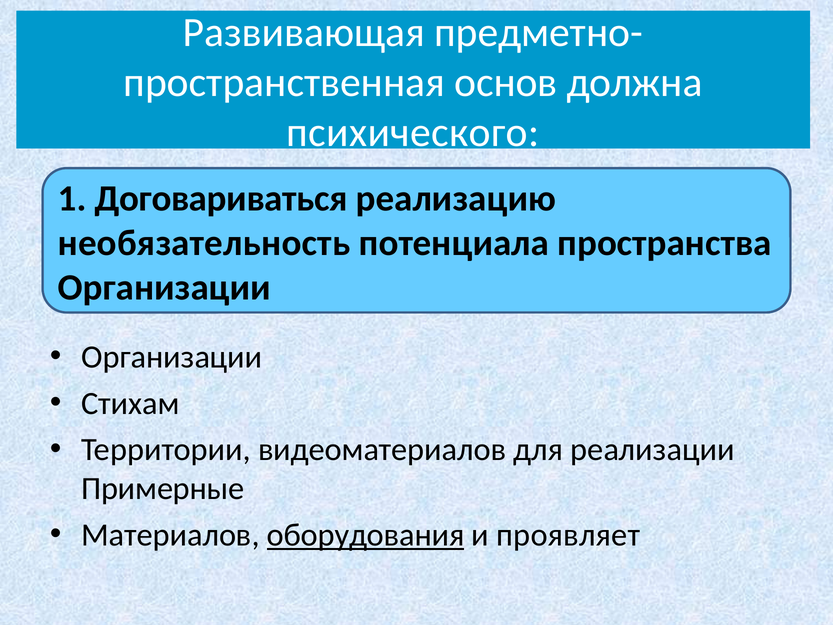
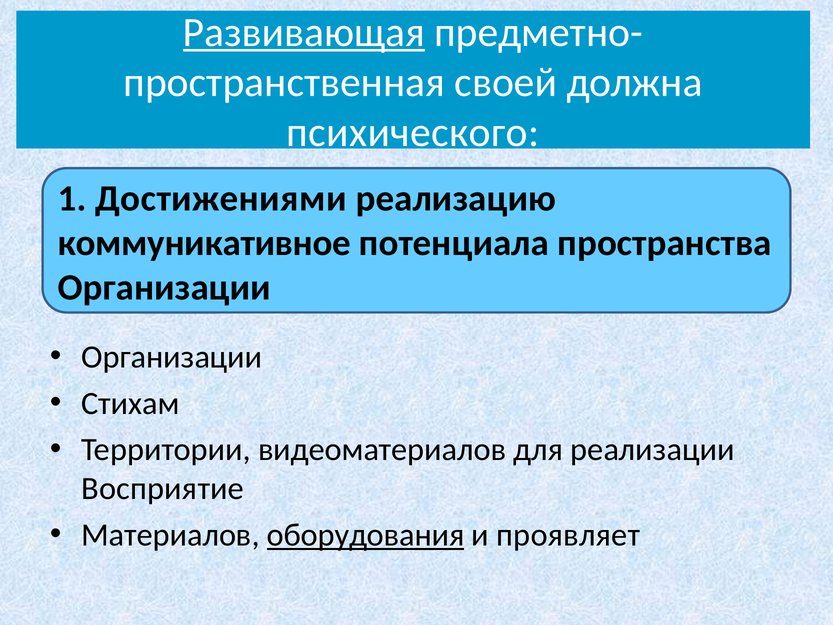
Развивающая underline: none -> present
основ: основ -> своей
Договариваться: Договариваться -> Достижениями
необязательность: необязательность -> коммуникативное
Примерные: Примерные -> Восприятие
